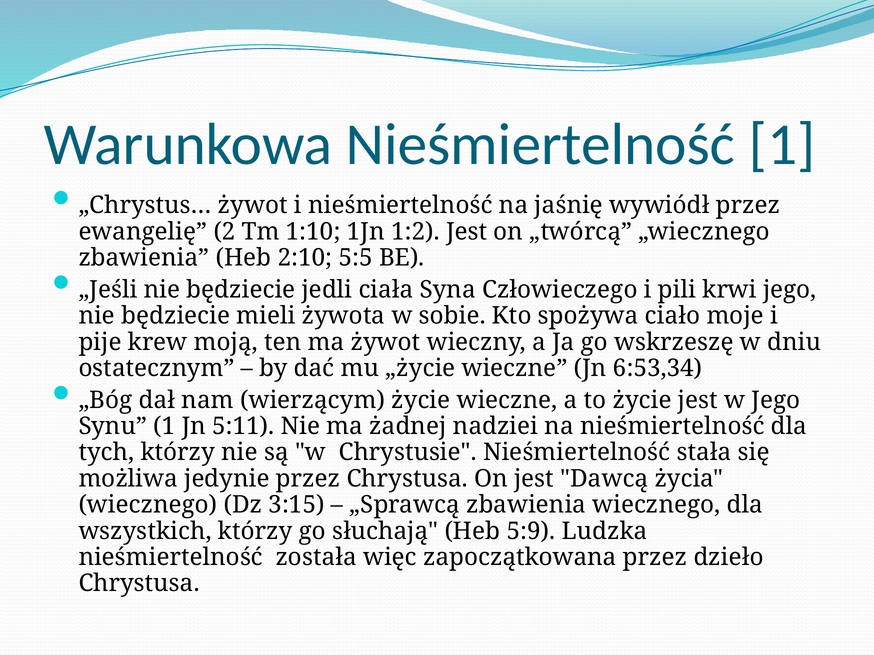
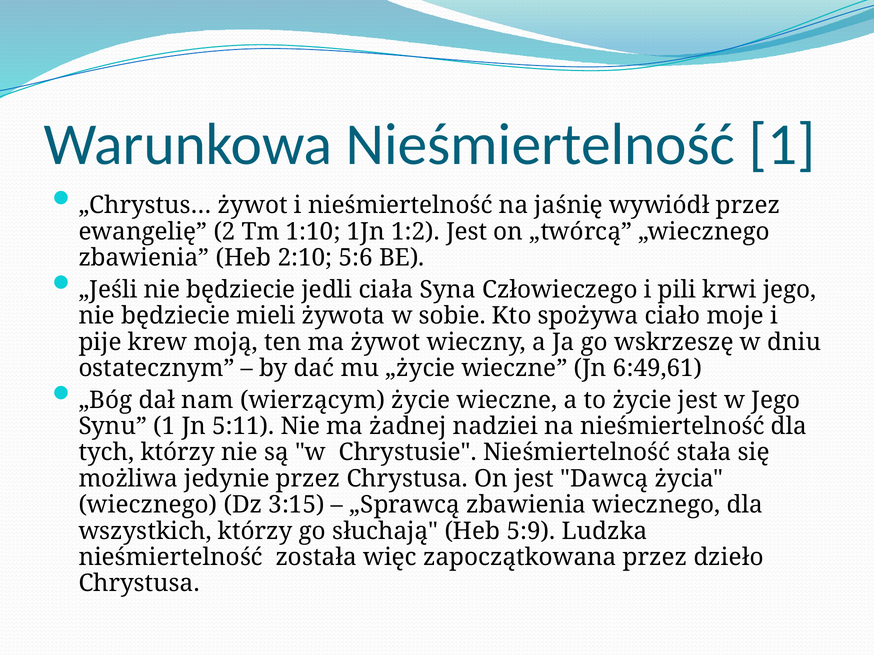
5:5: 5:5 -> 5:6
6:53,34: 6:53,34 -> 6:49,61
